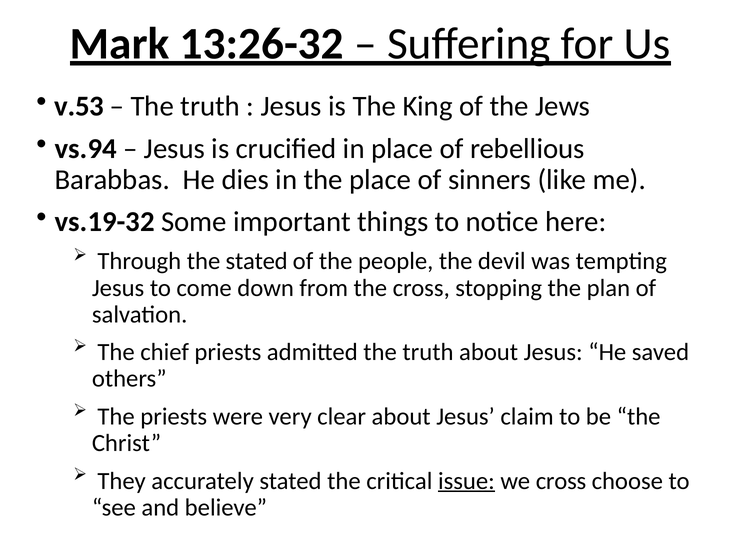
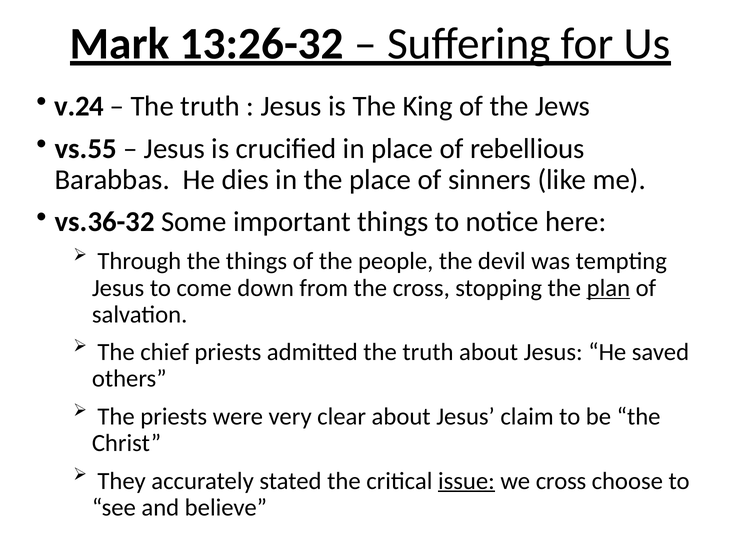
v.53: v.53 -> v.24
vs.94: vs.94 -> vs.55
vs.19-32: vs.19-32 -> vs.36-32
the stated: stated -> things
plan underline: none -> present
